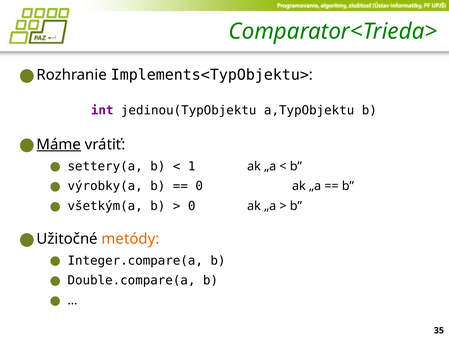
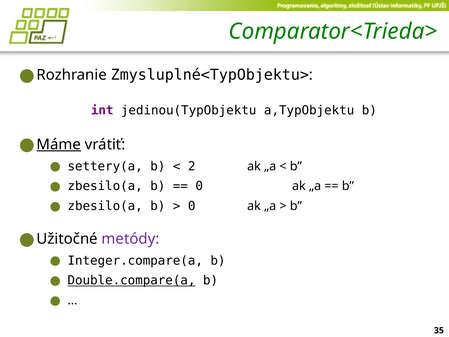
Implements<TypObjektu>: Implements<TypObjektu> -> Zmysluplné<TypObjektu>
1: 1 -> 2
výrobky(a at (105, 186): výrobky(a -> zbesilo(a
všetkým(a at (105, 206): všetkým(a -> zbesilo(a
metódy colour: orange -> purple
Double.compare(a underline: none -> present
